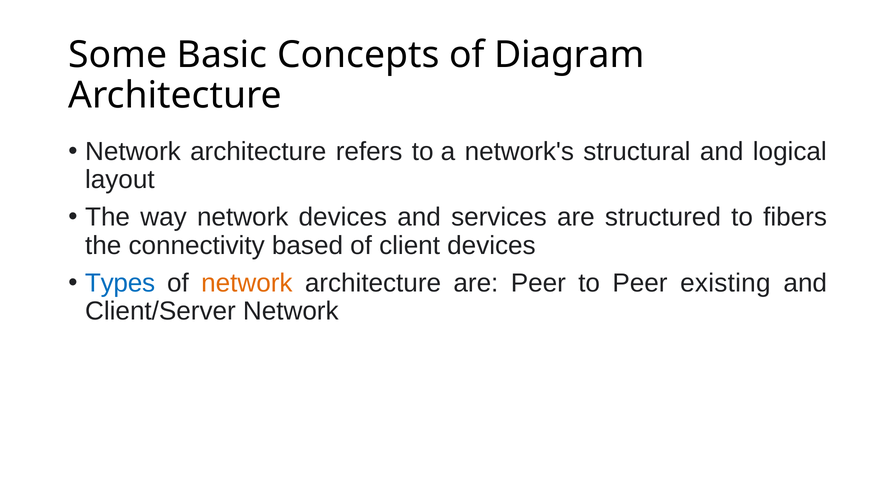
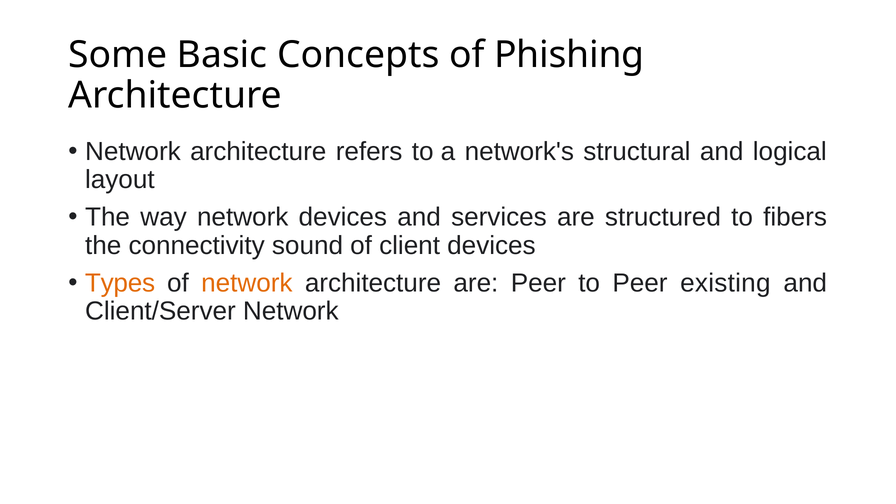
Diagram: Diagram -> Phishing
based: based -> sound
Types colour: blue -> orange
